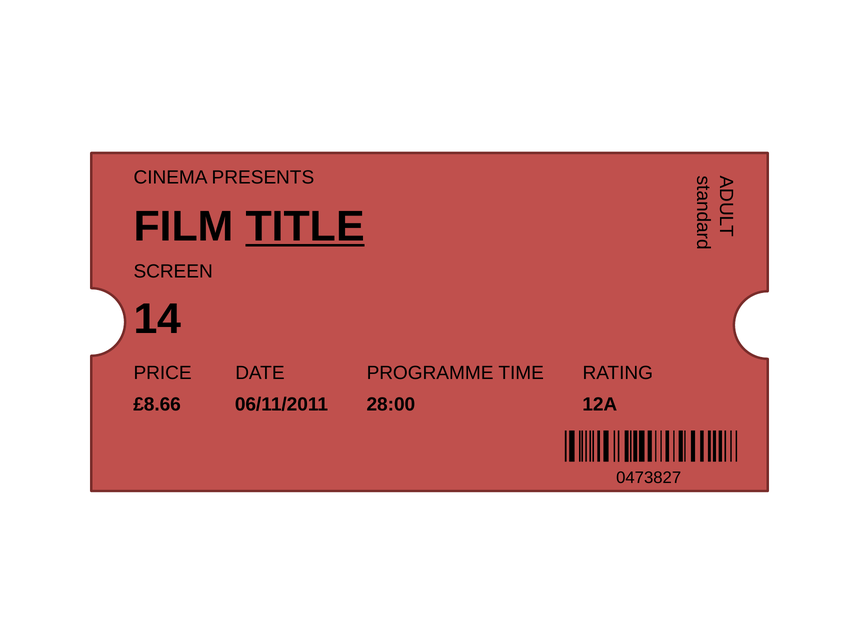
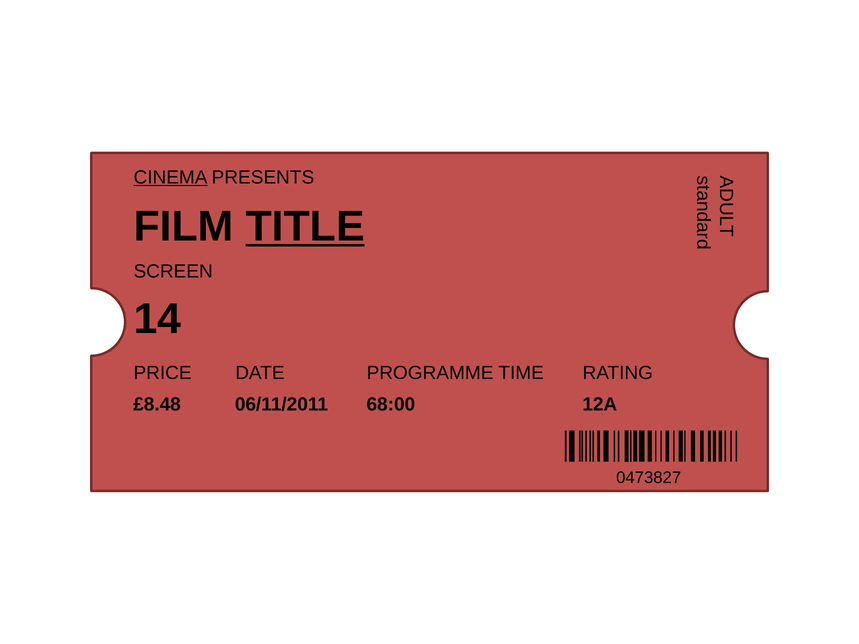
CINEMA underline: none -> present
£8.66: £8.66 -> £8.48
28:00: 28:00 -> 68:00
